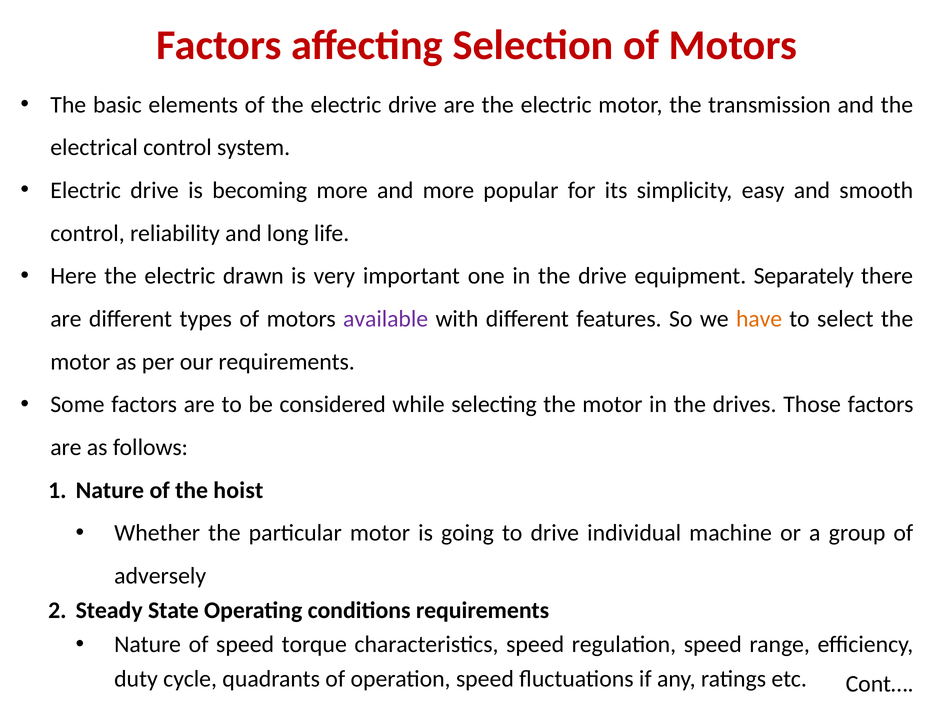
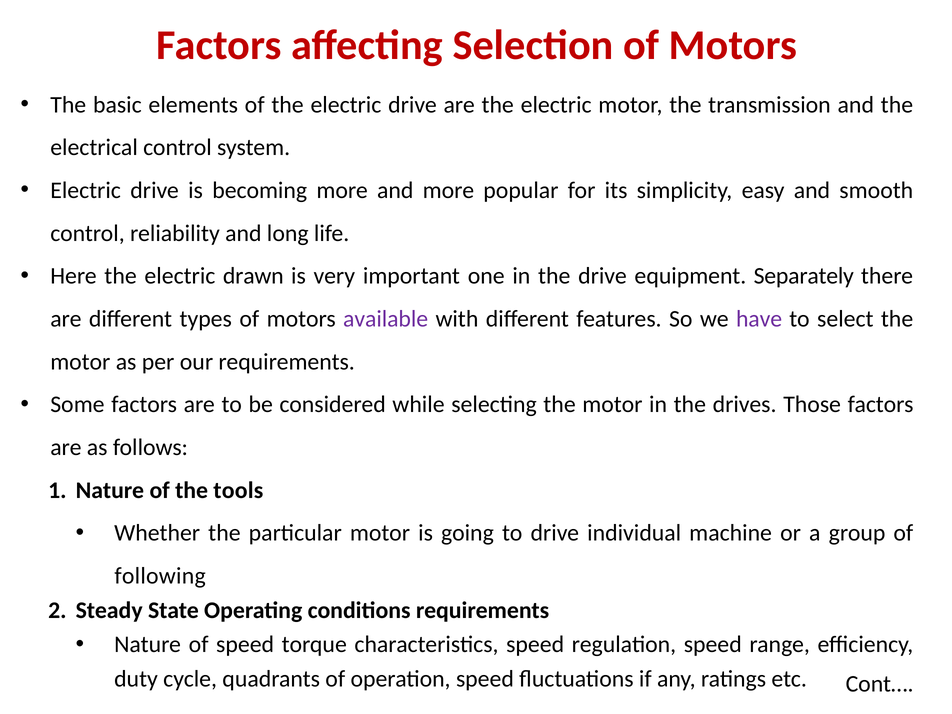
have colour: orange -> purple
hoist: hoist -> tools
adversely: adversely -> following
